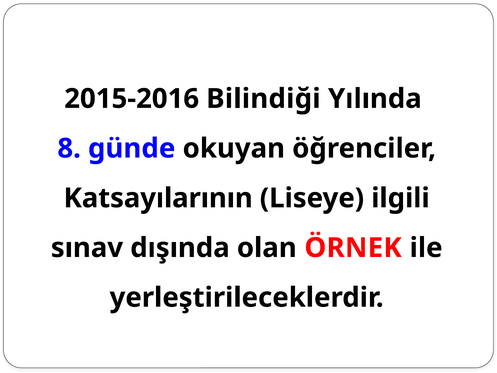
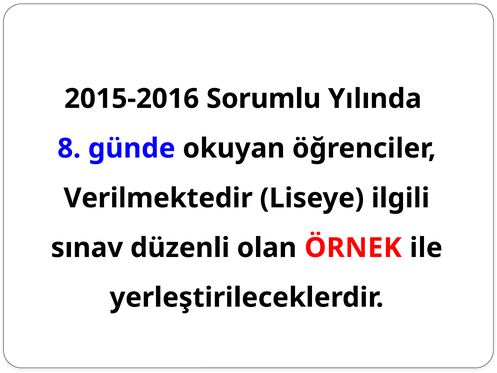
Bilindiği: Bilindiği -> Sorumlu
Katsayılarının: Katsayılarının -> Verilmektedir
dışında: dışında -> düzenli
